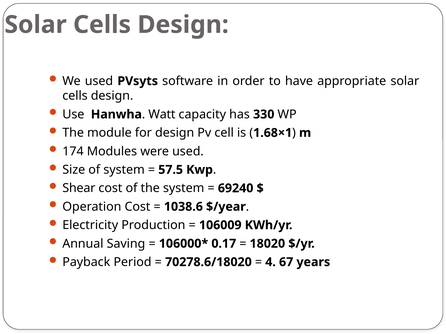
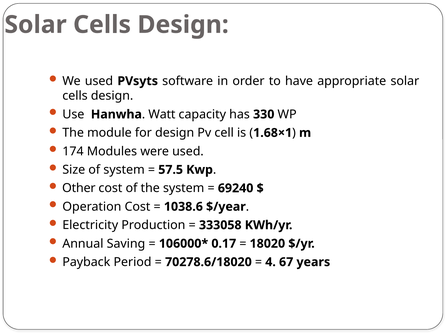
Shear: Shear -> Other
106009: 106009 -> 333058
